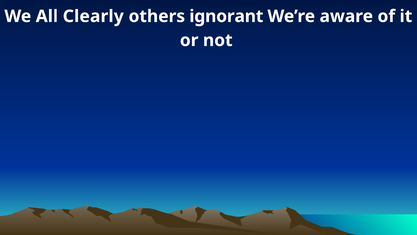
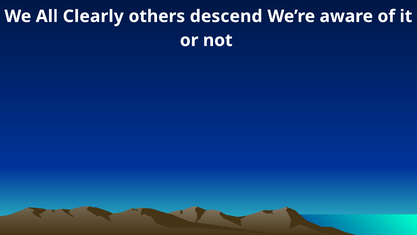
ignorant: ignorant -> descend
